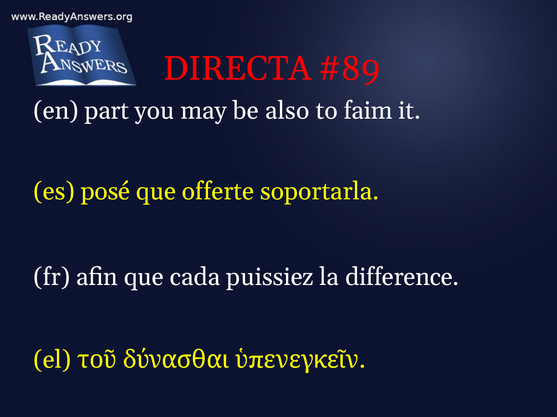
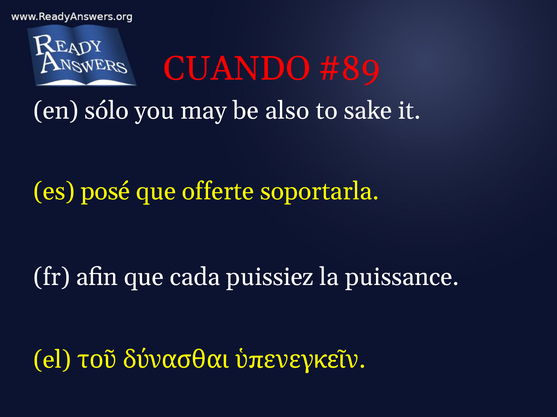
DIRECTA: DIRECTA -> CUANDO
part: part -> sólo
faim: faim -> sake
difference: difference -> puissance
